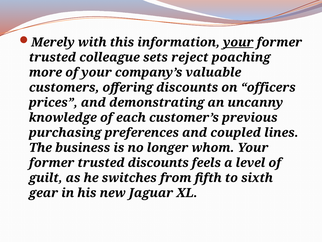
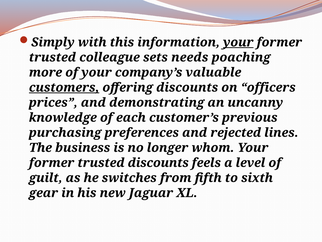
Merely: Merely -> Simply
reject: reject -> needs
customers underline: none -> present
coupled: coupled -> rejected
